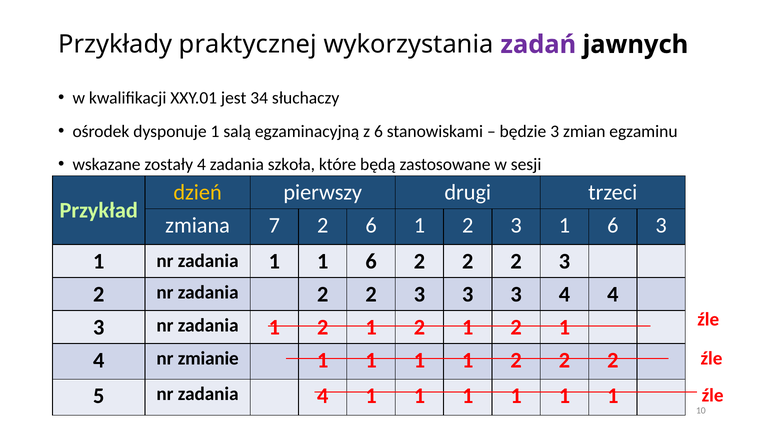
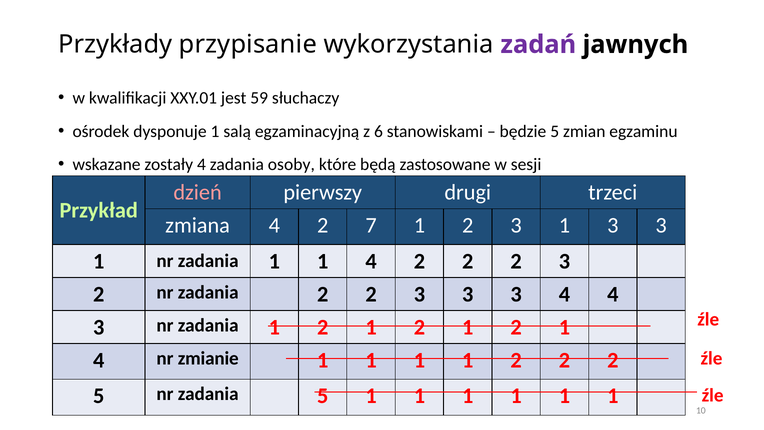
praktycznej: praktycznej -> przypisanie
34: 34 -> 59
będzie 3: 3 -> 5
szkoła: szkoła -> osoby
dzień colour: yellow -> pink
zmiana 7: 7 -> 4
2 6: 6 -> 7
3 1 6: 6 -> 3
1 1 6: 6 -> 4
zadania 4: 4 -> 5
